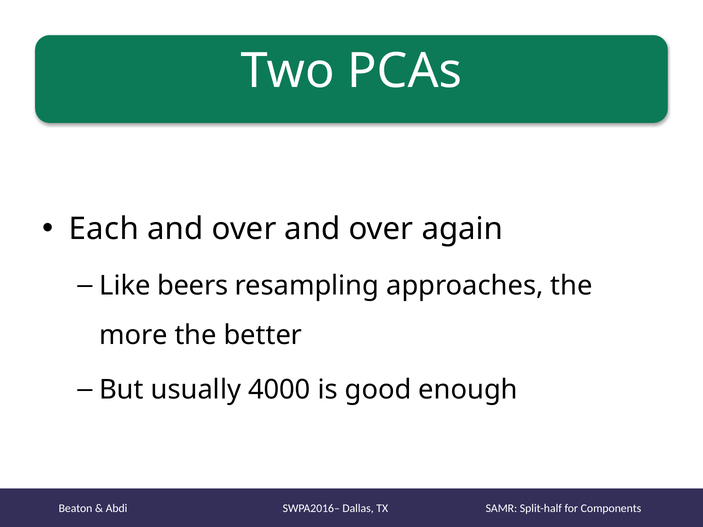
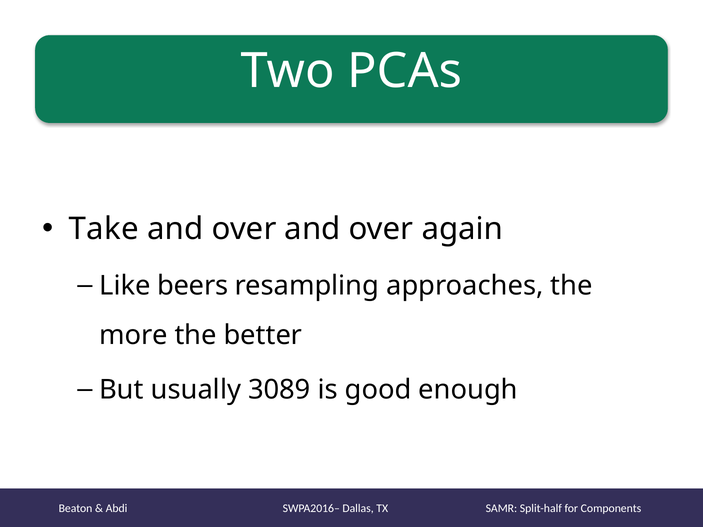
Each: Each -> Take
4000: 4000 -> 3089
